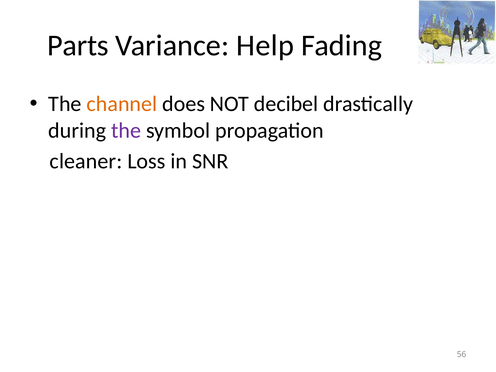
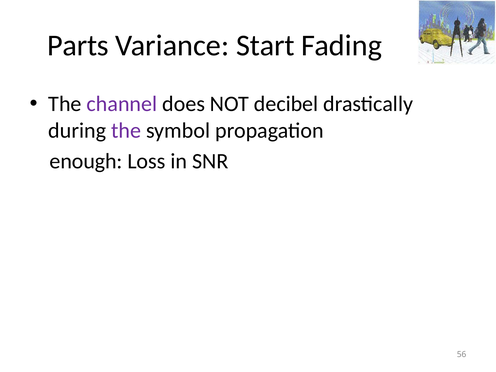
Help: Help -> Start
channel colour: orange -> purple
cleaner: cleaner -> enough
